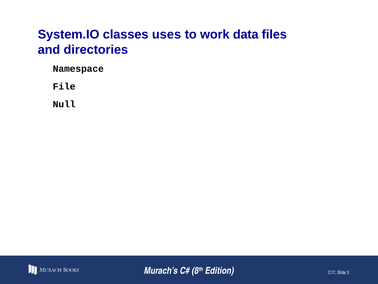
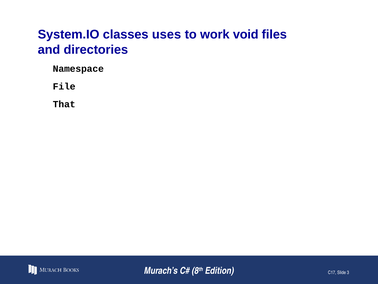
data: data -> void
Null: Null -> That
